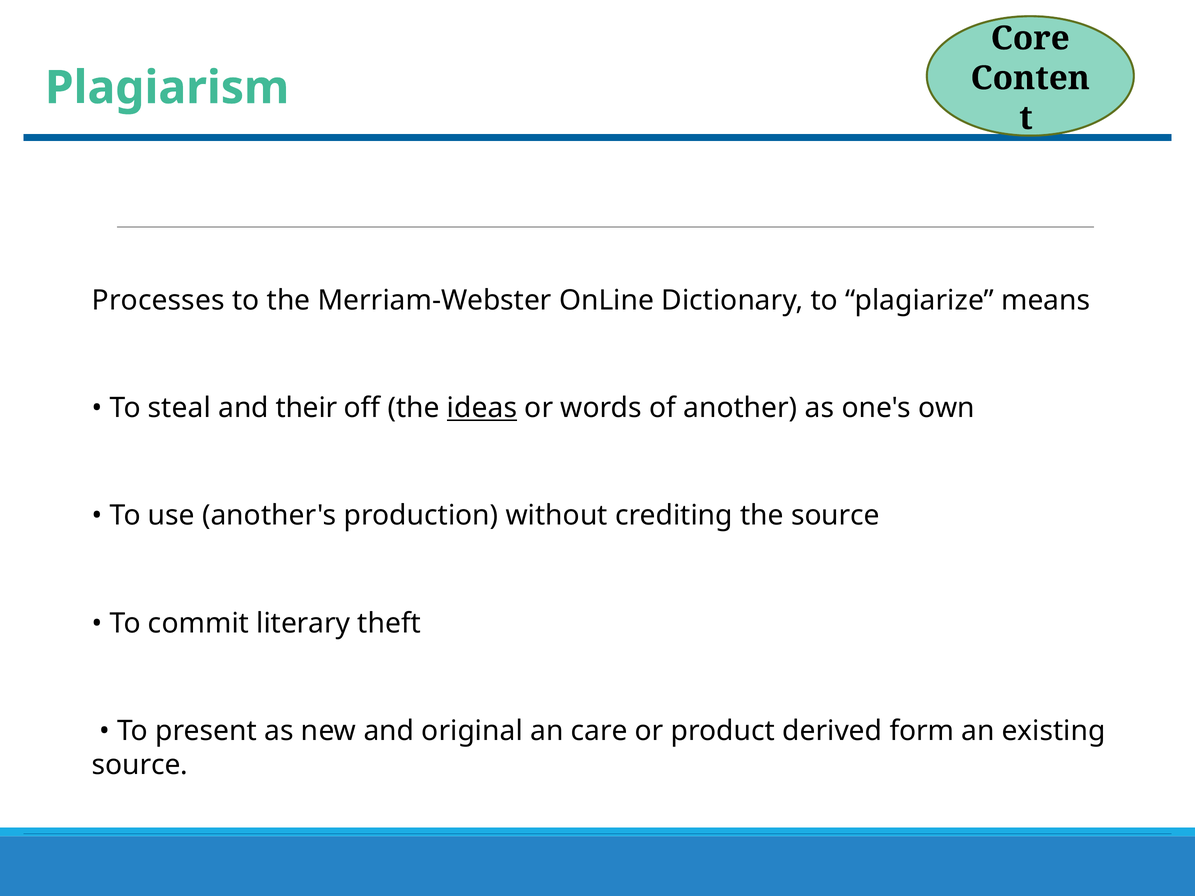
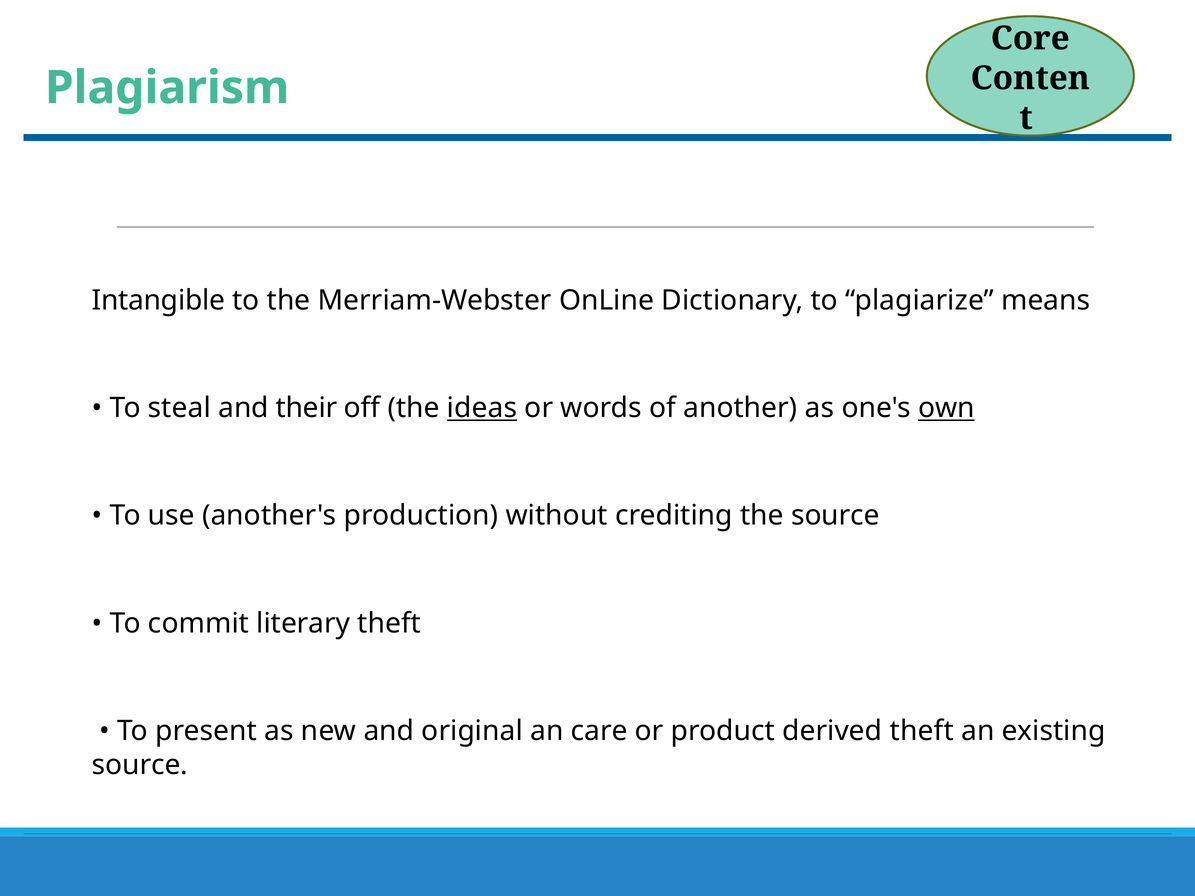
Processes: Processes -> Intangible
own underline: none -> present
derived form: form -> theft
